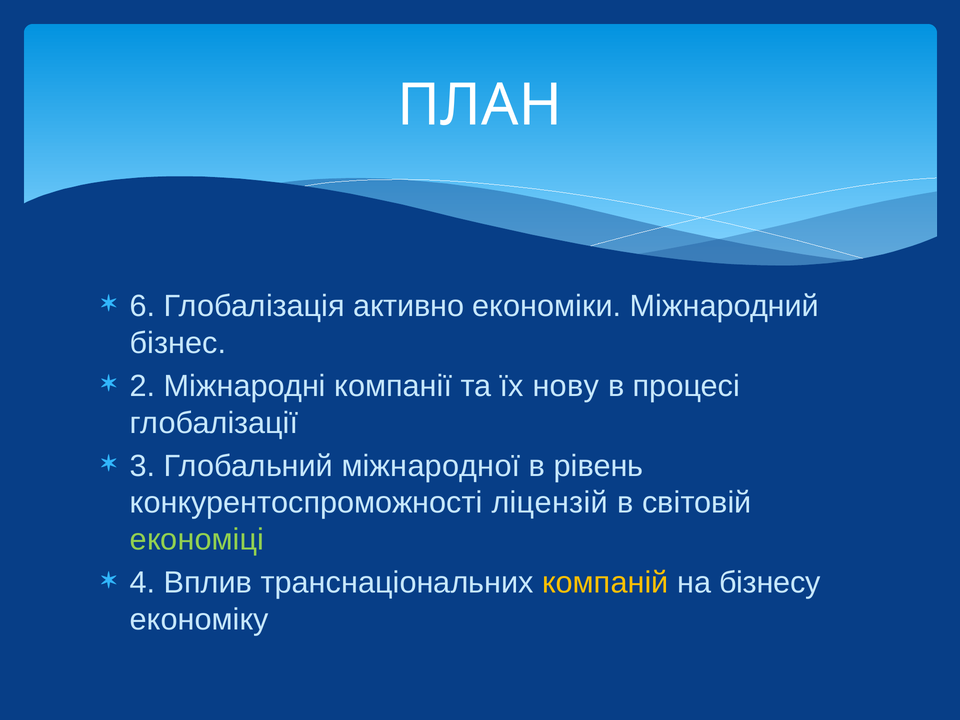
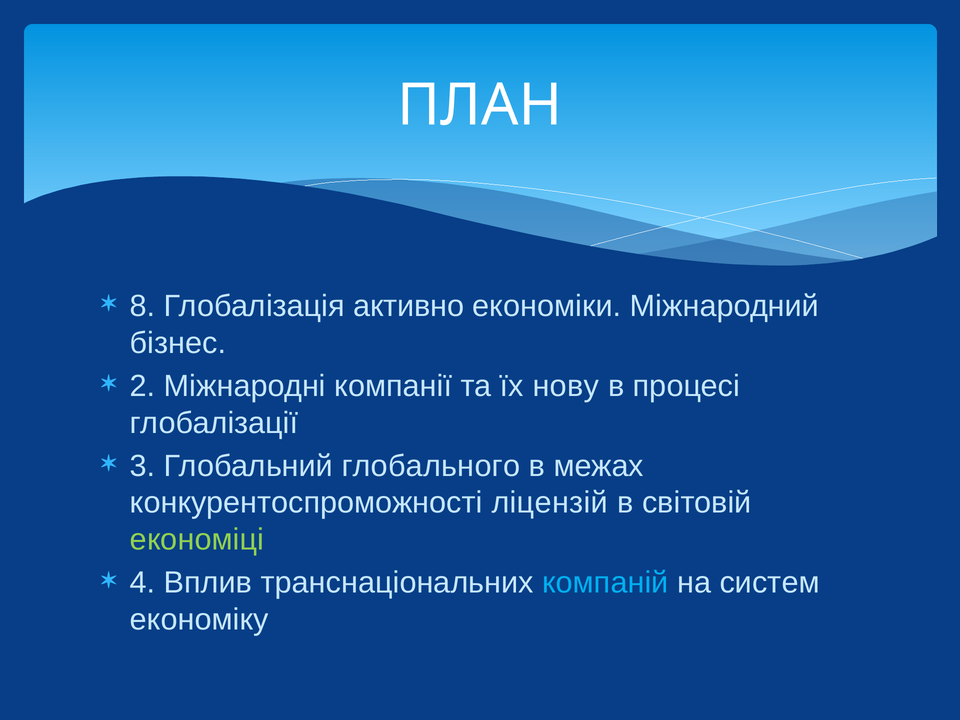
6: 6 -> 8
міжнародної: міжнародної -> глобального
рівень: рівень -> межах
компаній colour: yellow -> light blue
бізнесу: бізнесу -> систем
